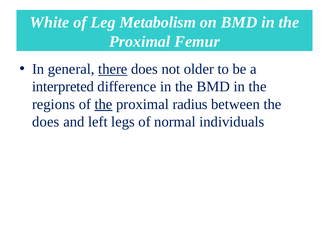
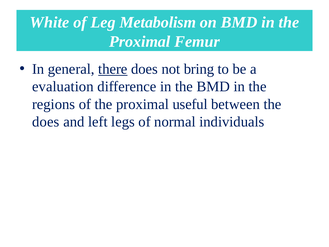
older: older -> bring
interpreted: interpreted -> evaluation
the at (104, 104) underline: present -> none
radius: radius -> useful
